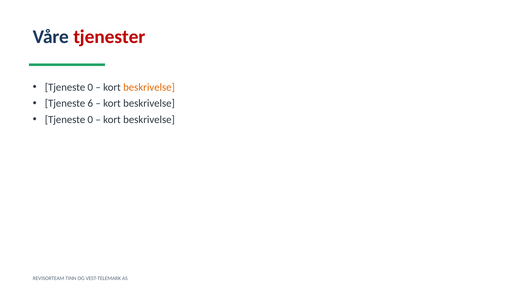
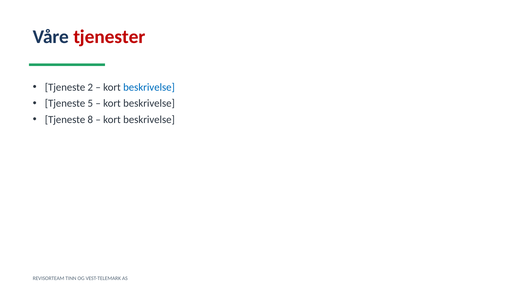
0 at (90, 87): 0 -> 2
beskrivelse at (149, 87) colour: orange -> blue
6: 6 -> 5
0 at (90, 119): 0 -> 8
